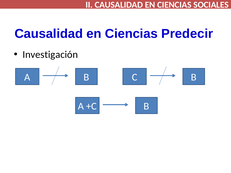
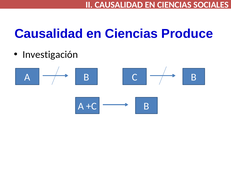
Predecir: Predecir -> Produce
